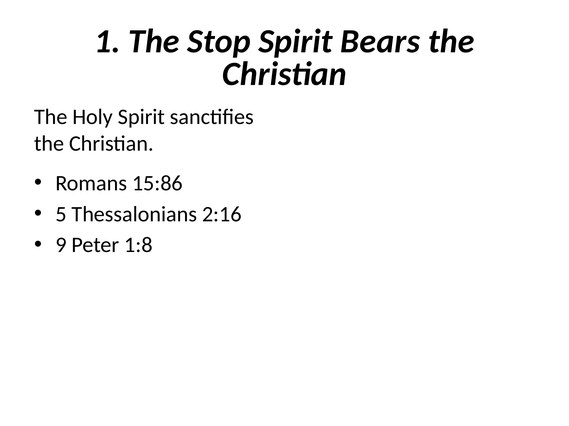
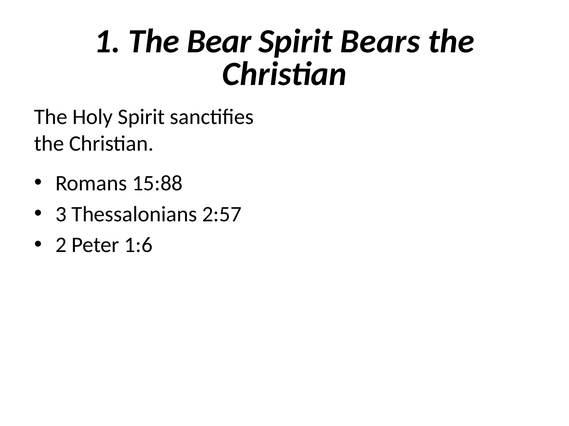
Stop: Stop -> Bear
15:86: 15:86 -> 15:88
5: 5 -> 3
2:16: 2:16 -> 2:57
9: 9 -> 2
1:8: 1:8 -> 1:6
